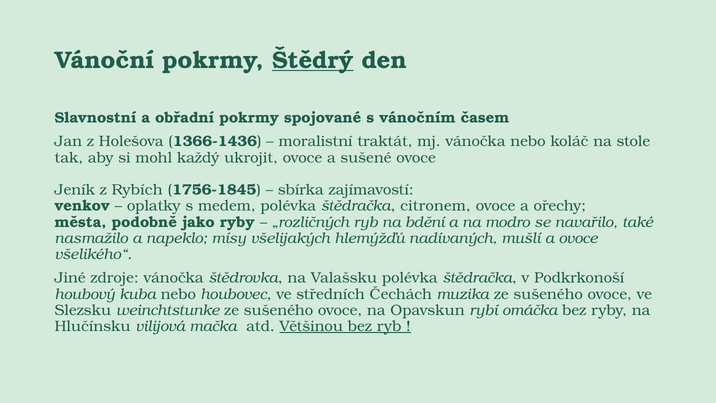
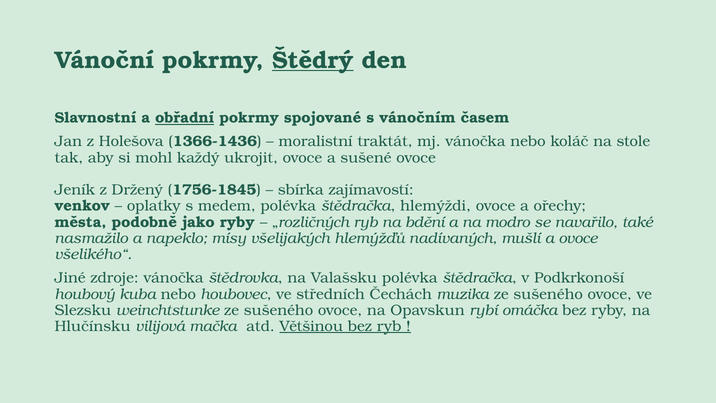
obřadní underline: none -> present
Rybích: Rybích -> Držený
citronem: citronem -> hlemýždi
